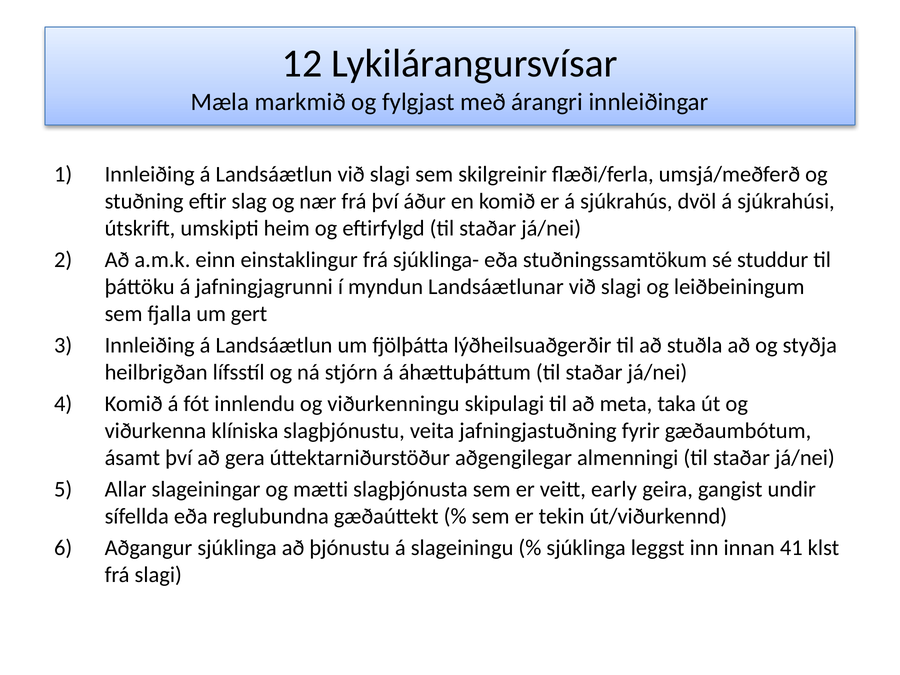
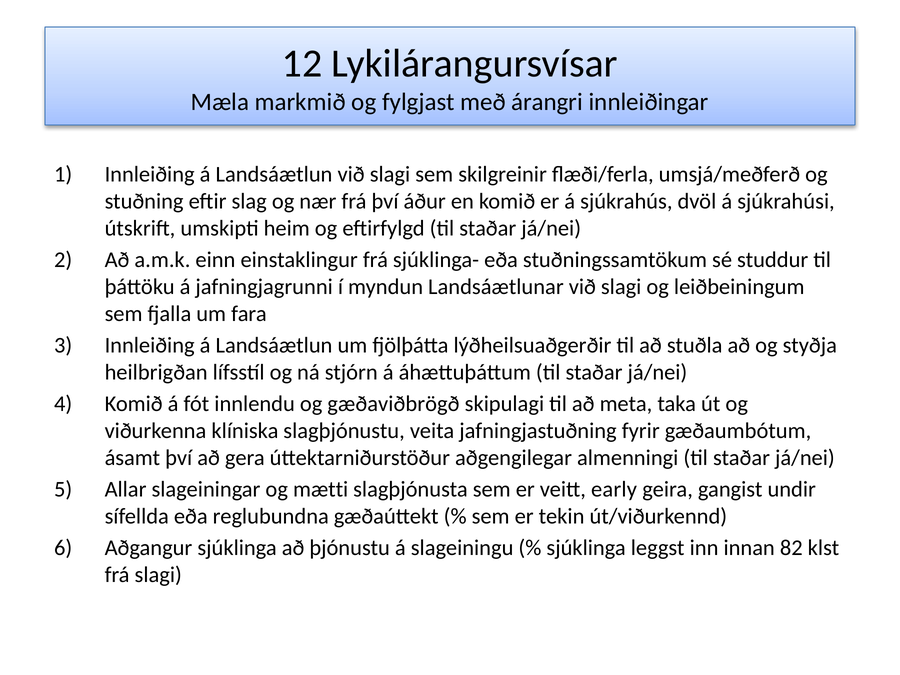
gert: gert -> fara
viðurkenningu: viðurkenningu -> gæðaviðbrögð
41: 41 -> 82
